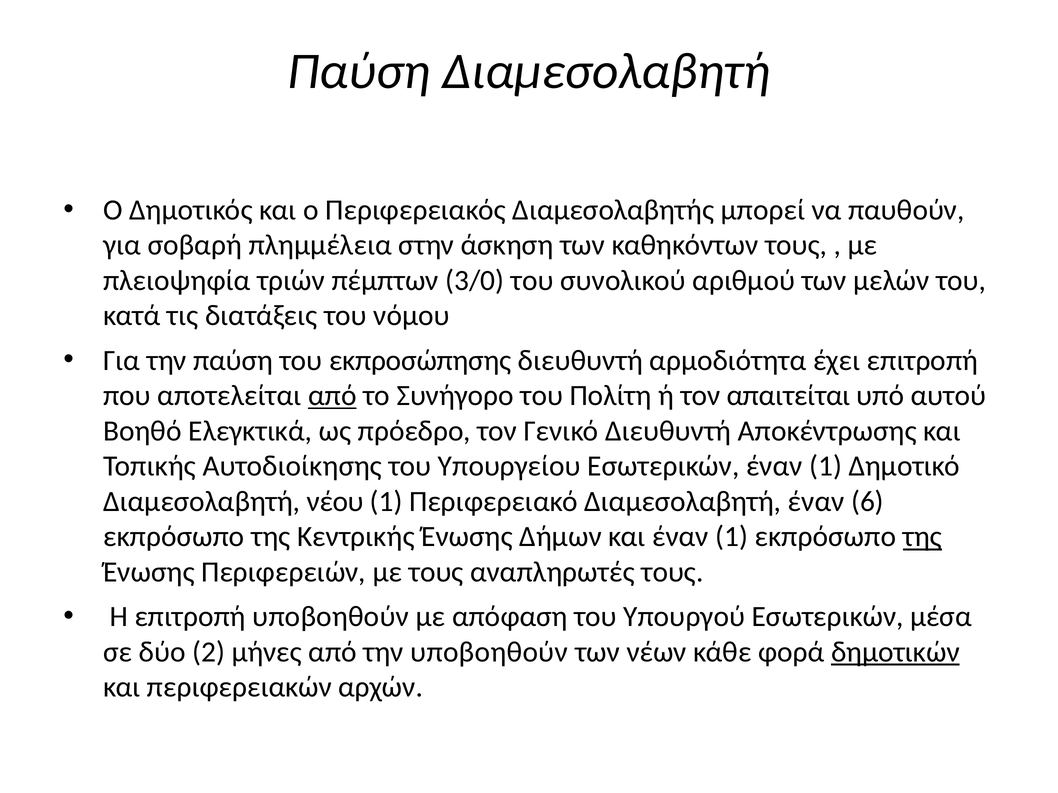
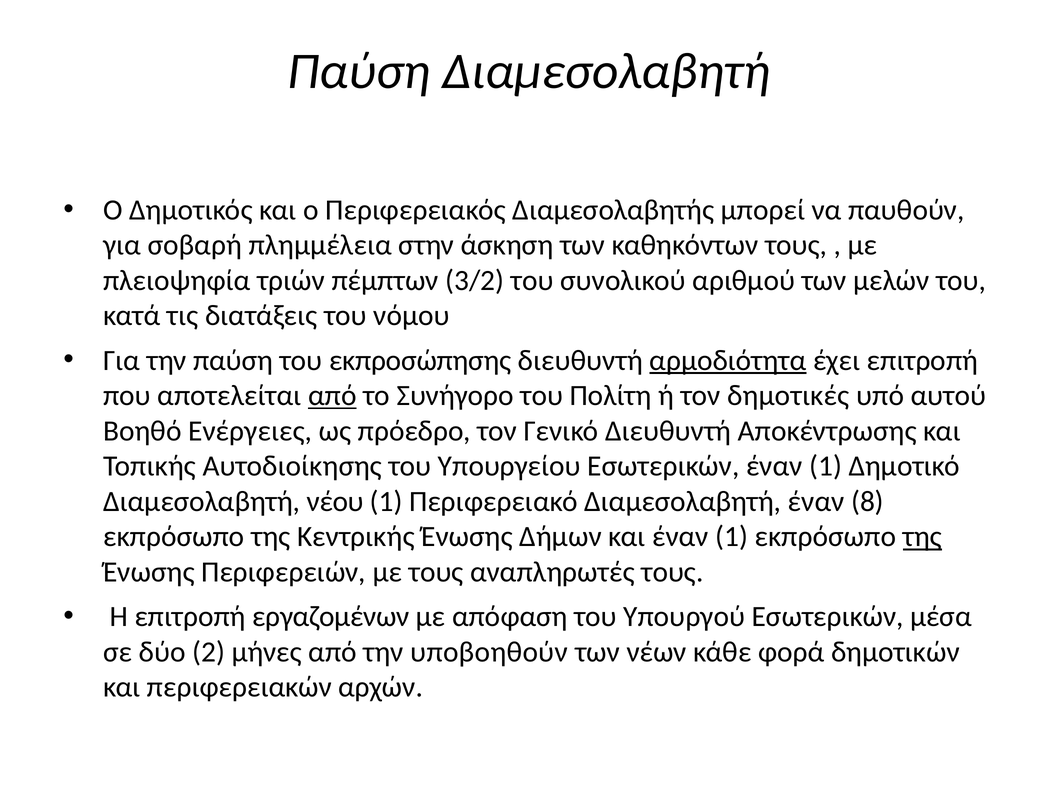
3/0: 3/0 -> 3/2
αρμοδιότητα underline: none -> present
απαιτείται: απαιτείται -> δημοτικές
Ελεγκτικά: Ελεγκτικά -> Ενέργειες
6: 6 -> 8
επιτροπή υποβοηθούν: υποβοηθούν -> εργαζομένων
δημοτικών underline: present -> none
